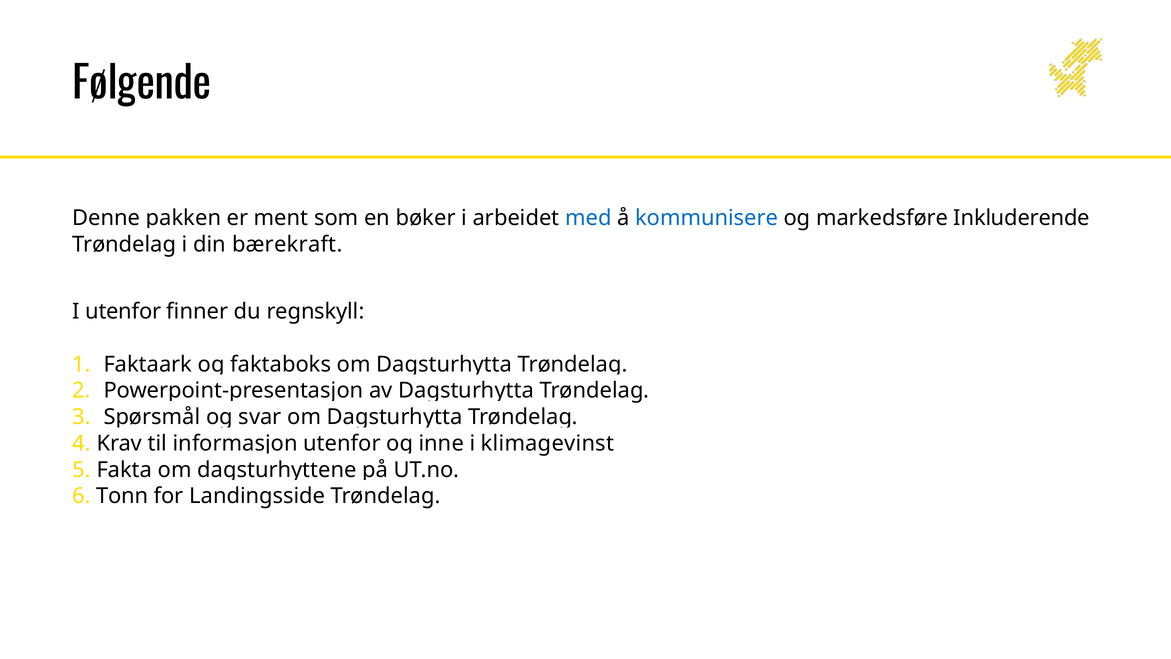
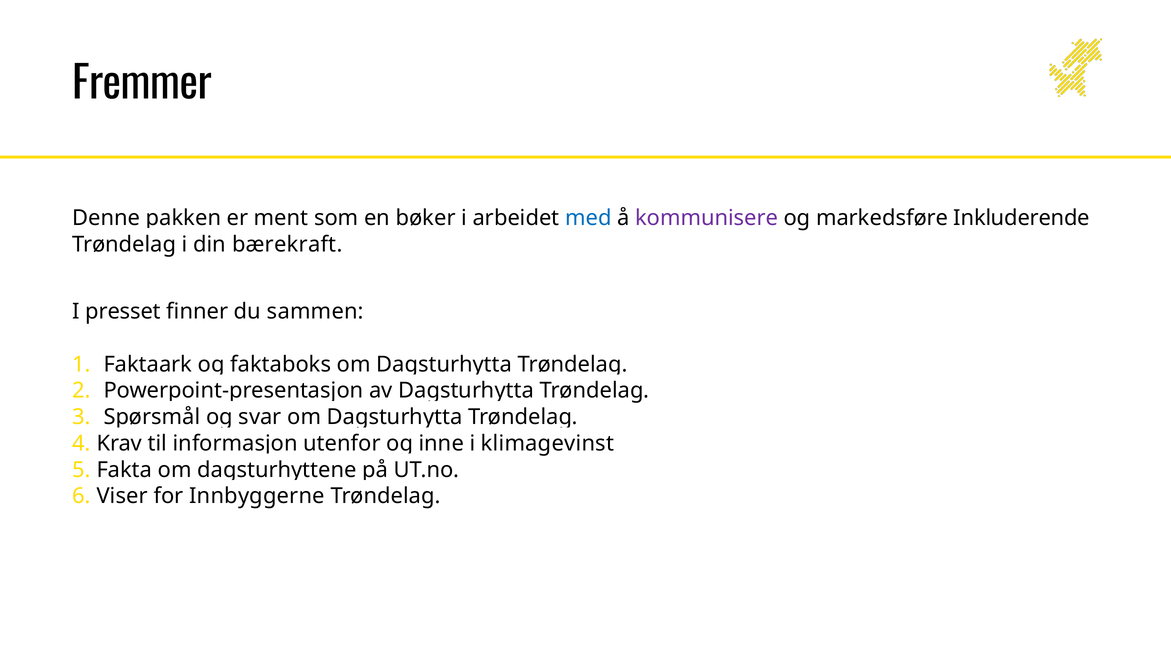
Følgende: Følgende -> Fremmer
kommunisere colour: blue -> purple
I utenfor: utenfor -> presset
regnskyll: regnskyll -> sammen
Tonn: Tonn -> Viser
Landingsside: Landingsside -> Innbyggerne
